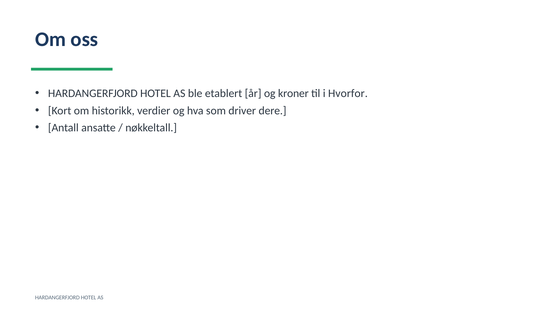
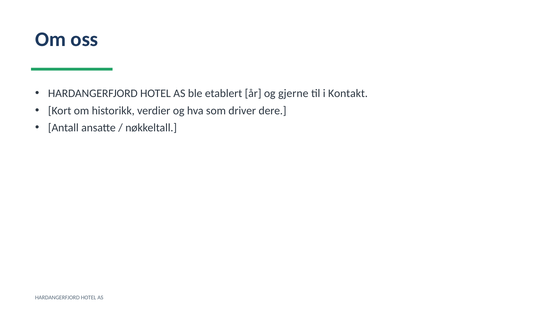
kroner: kroner -> gjerne
Hvorfor: Hvorfor -> Kontakt
